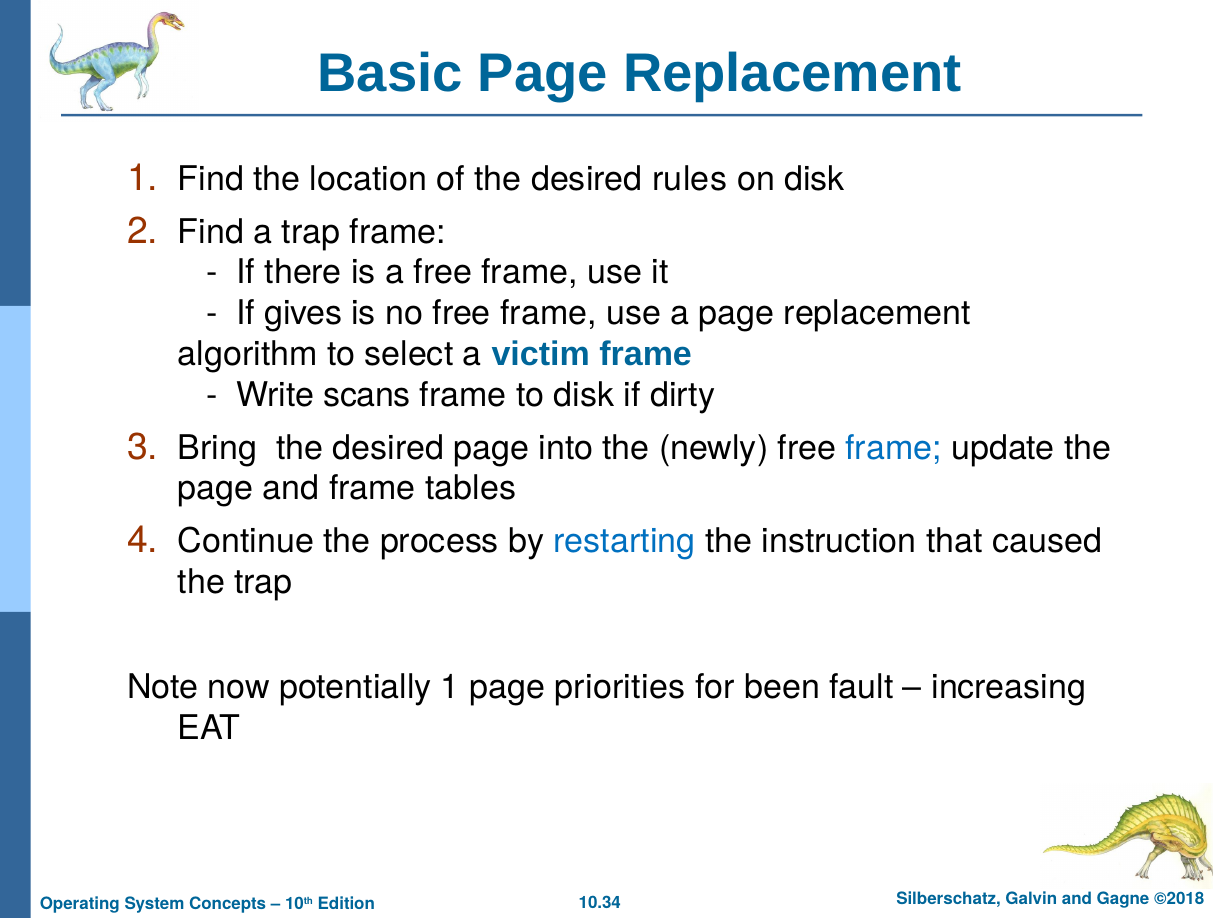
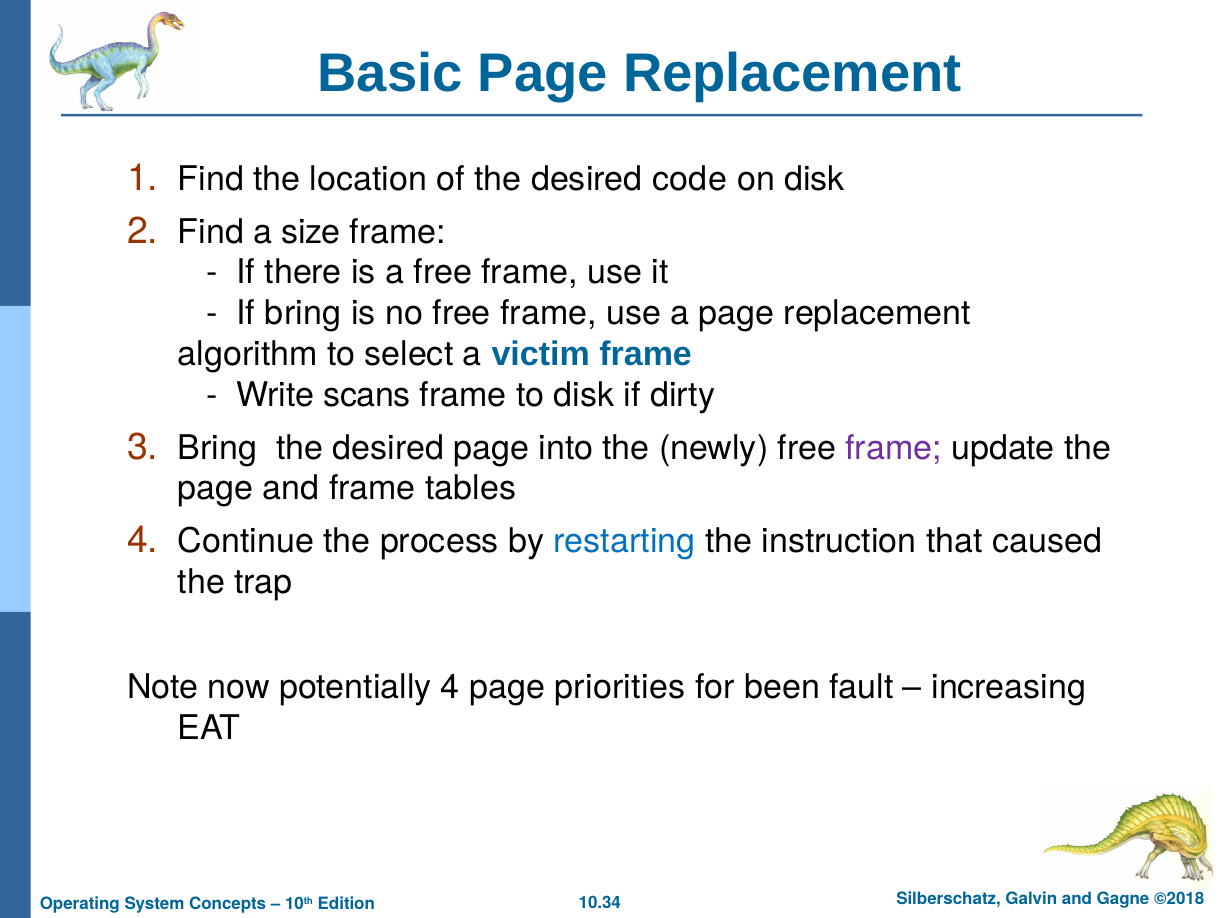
rules: rules -> code
a trap: trap -> size
If gives: gives -> bring
frame at (894, 448) colour: blue -> purple
potentially 1: 1 -> 4
